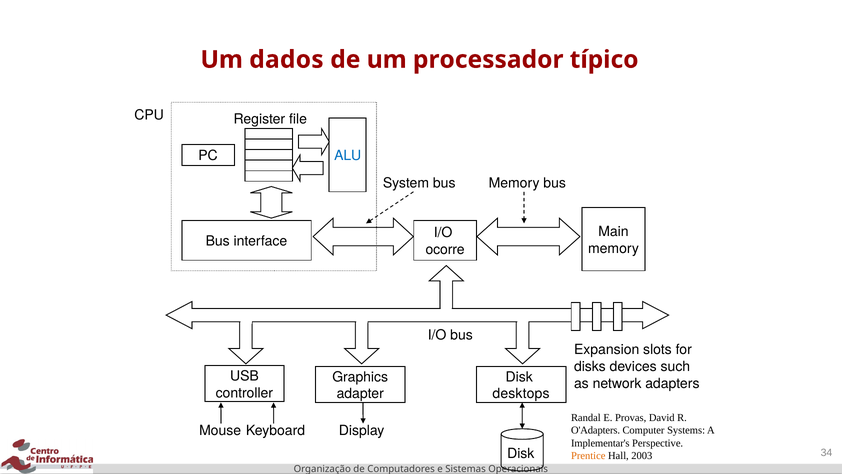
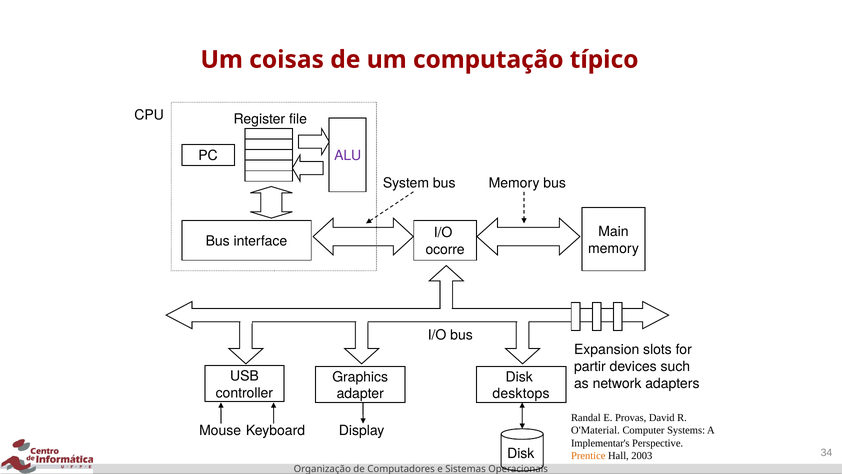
dados: dados -> coisas
processador: processador -> computação
ALU colour: blue -> purple
disks: disks -> partir
O'Adapters: O'Adapters -> O'Material
